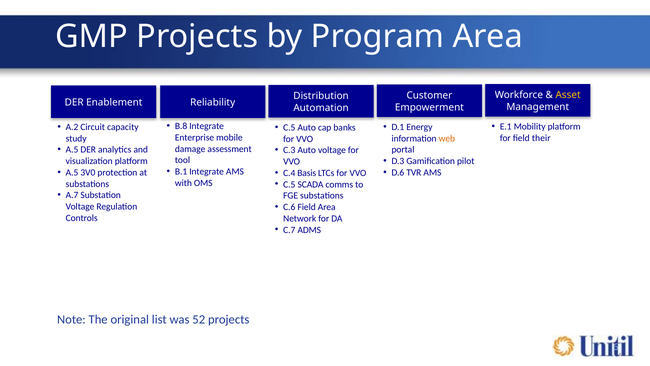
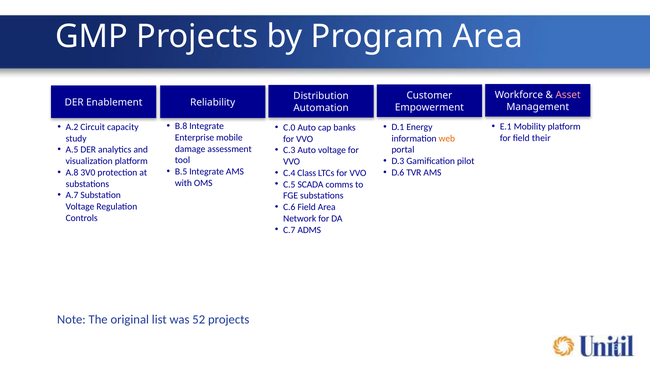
Asset colour: yellow -> pink
C.5 at (289, 127): C.5 -> C.0
B.1: B.1 -> B.5
A.5 at (72, 172): A.5 -> A.8
Basis: Basis -> Class
